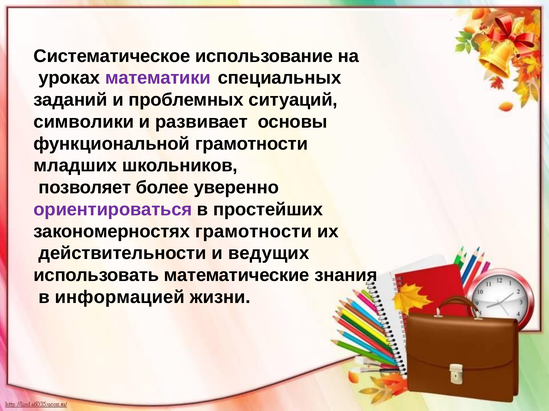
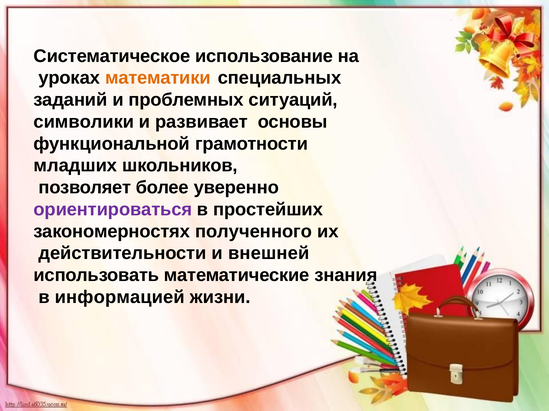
математики colour: purple -> orange
закономерностях грамотности: грамотности -> полученного
ведущих: ведущих -> внешней
